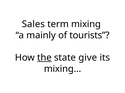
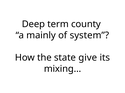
Sales: Sales -> Deep
mixing: mixing -> county
tourists: tourists -> system
the underline: present -> none
